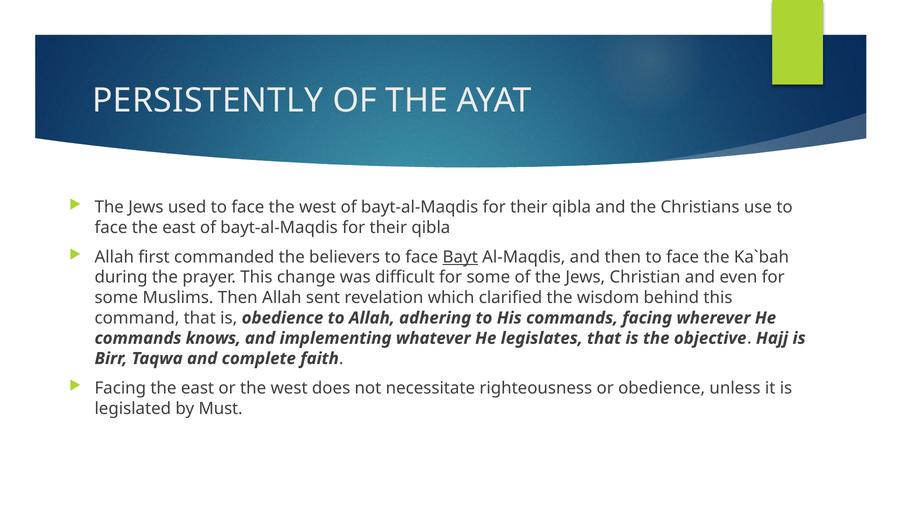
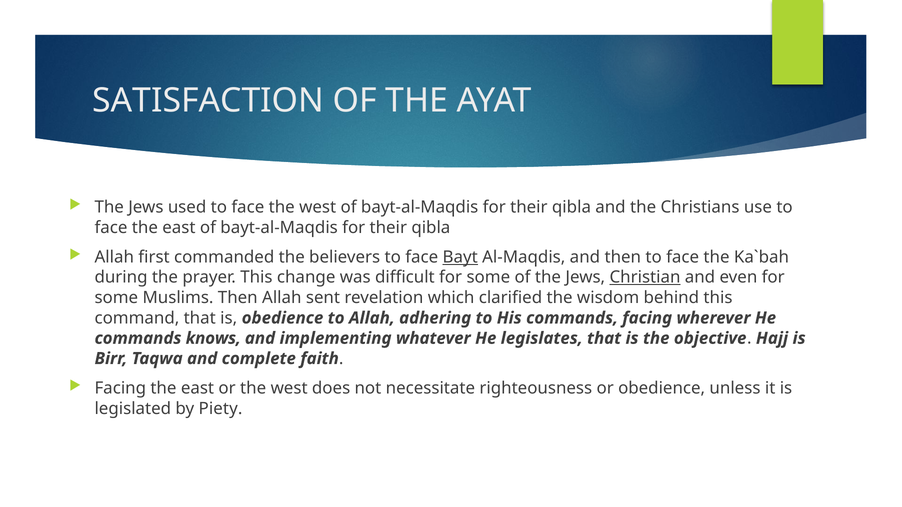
PERSISTENTLY: PERSISTENTLY -> SATISFACTION
Christian underline: none -> present
Must: Must -> Piety
